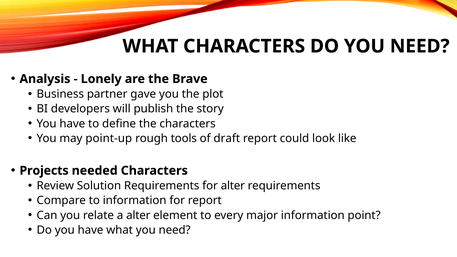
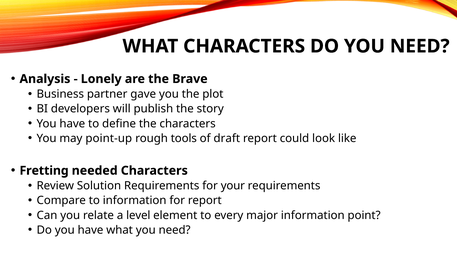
Projects: Projects -> Fretting
for alter: alter -> your
a alter: alter -> level
